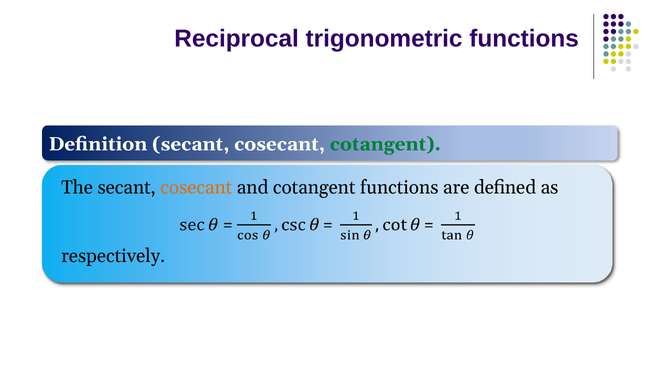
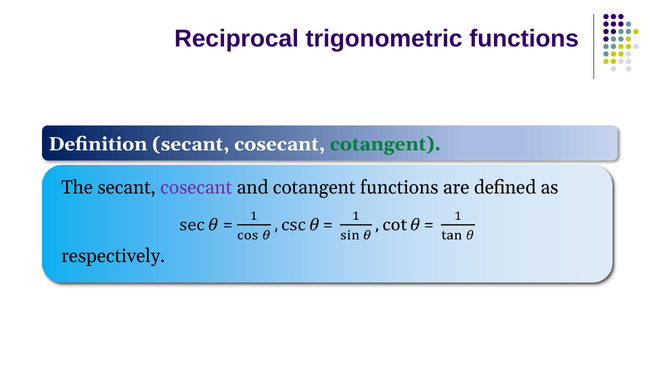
cosecant at (196, 187) colour: orange -> purple
